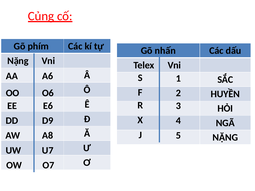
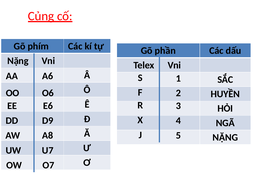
nhấn: nhấn -> phần
